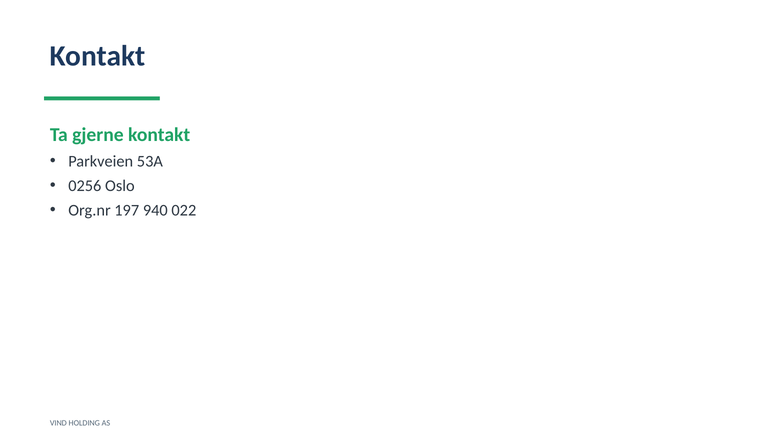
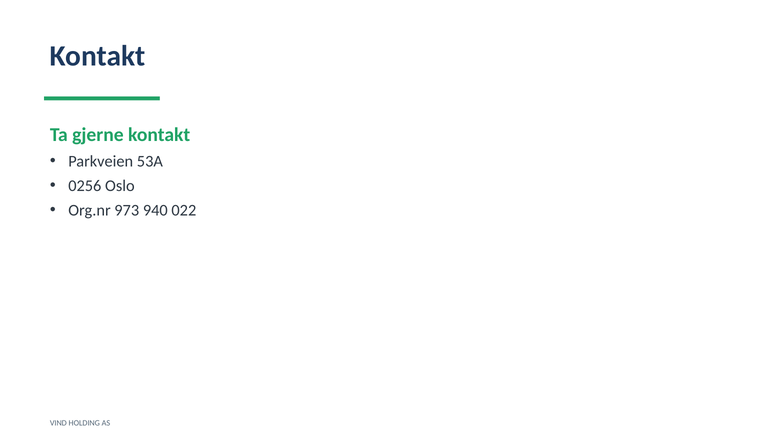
197: 197 -> 973
